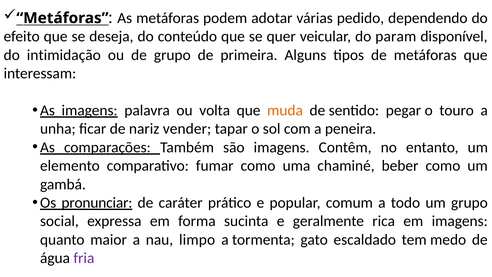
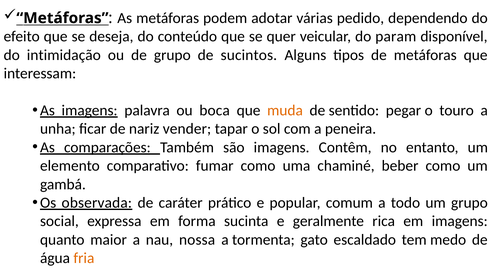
primeira: primeira -> sucintos
volta: volta -> boca
pronunciar: pronunciar -> observada
limpo: limpo -> nossa
fria colour: purple -> orange
